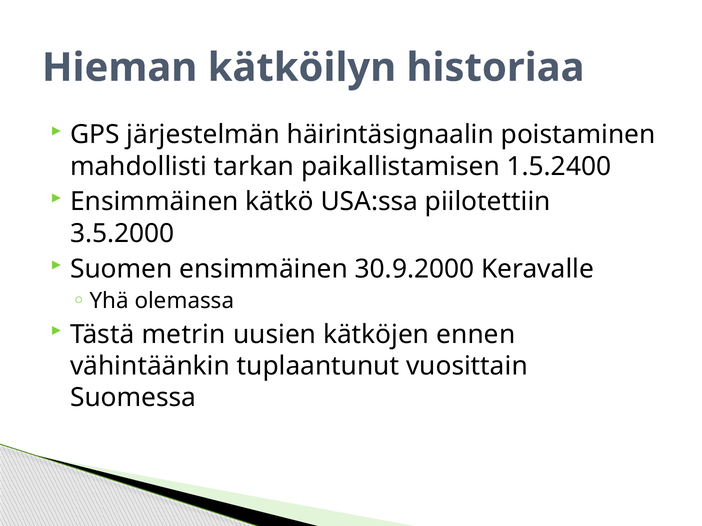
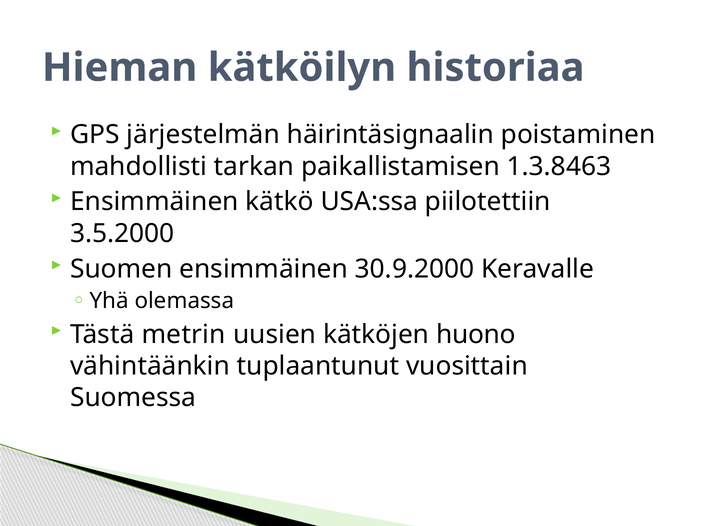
1.5.2400: 1.5.2400 -> 1.3.8463
ennen: ennen -> huono
